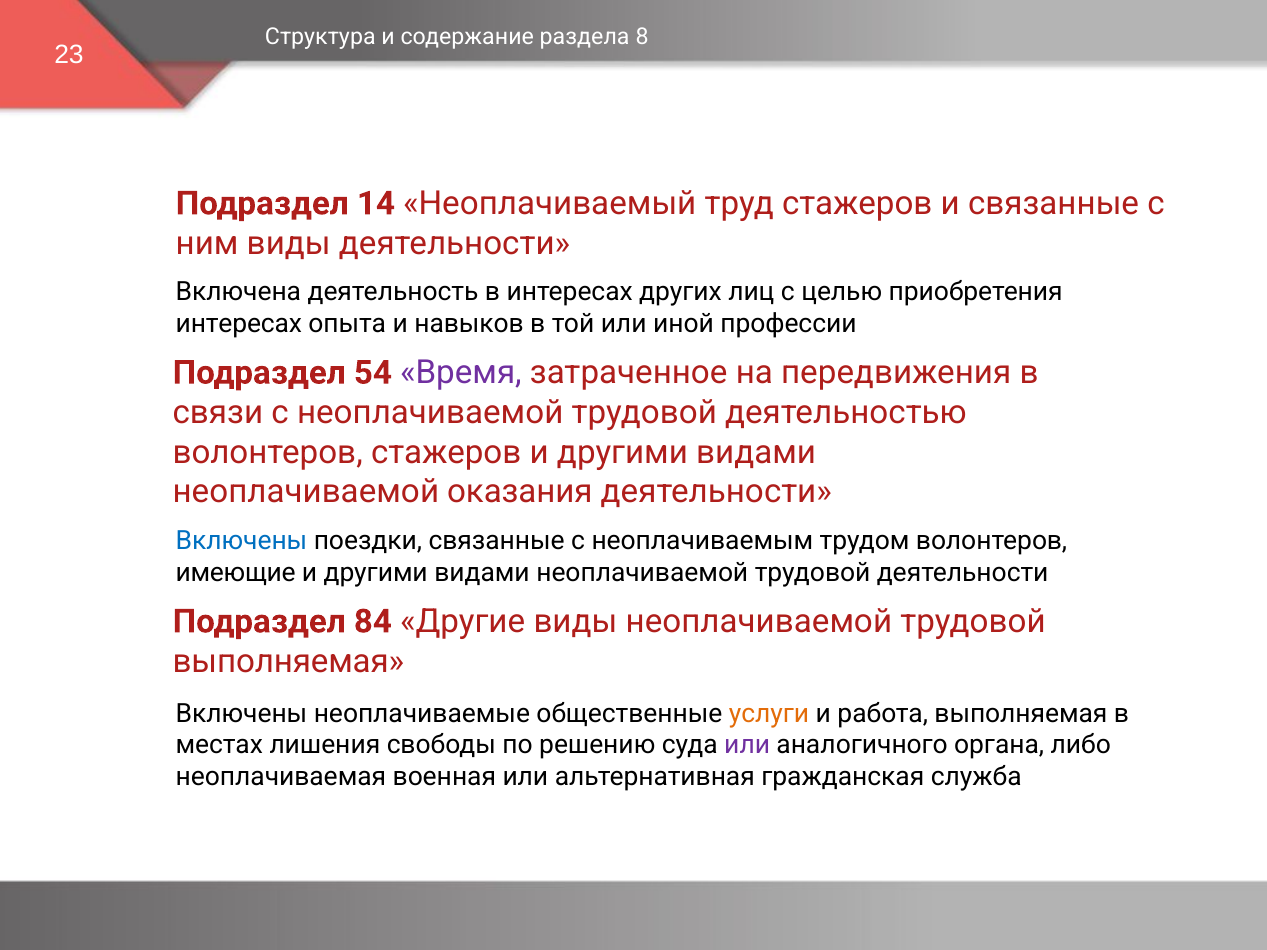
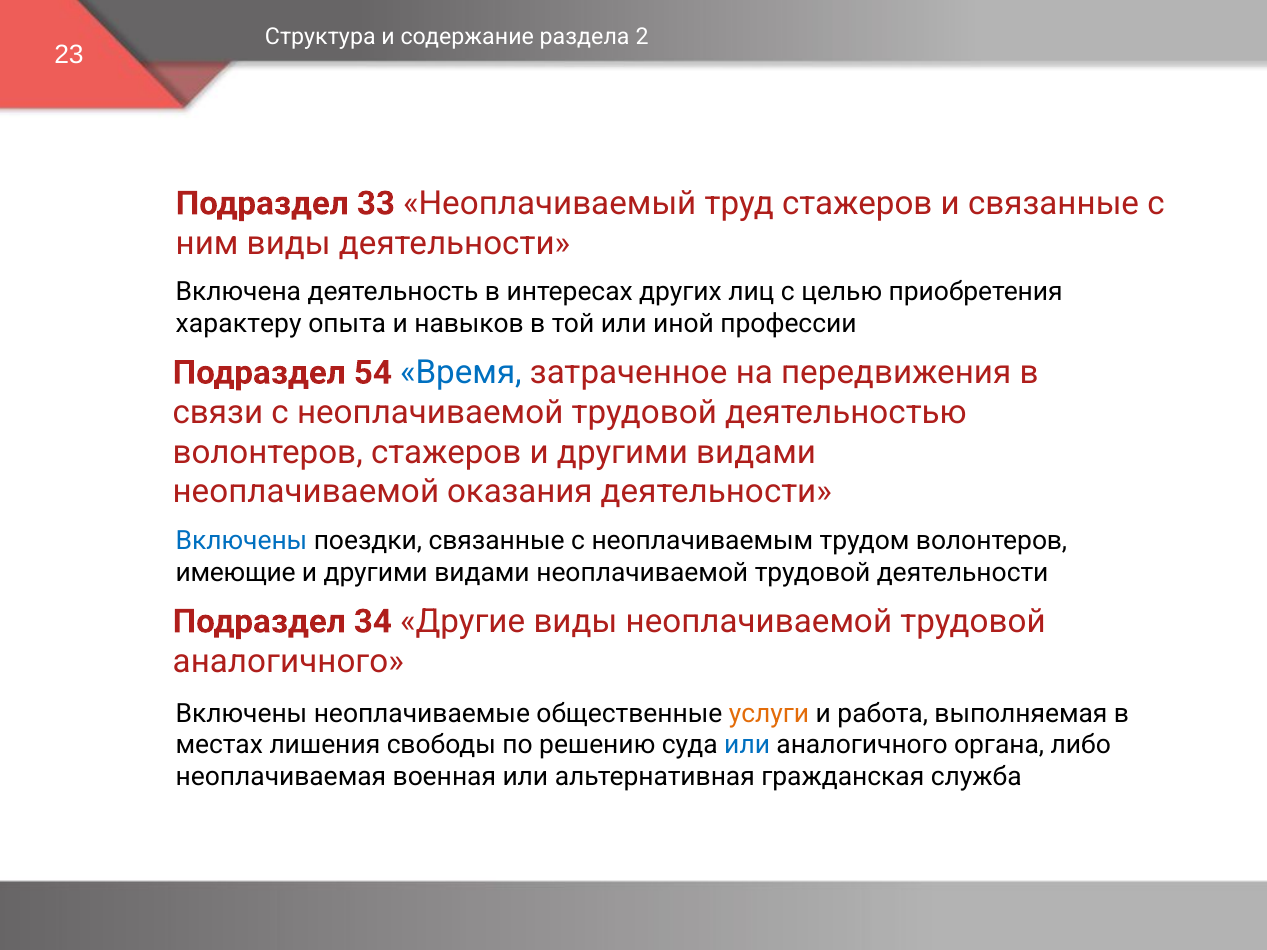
8: 8 -> 2
14: 14 -> 33
интересах at (239, 324): интересах -> характеру
Время colour: purple -> blue
84: 84 -> 34
выполняемая at (288, 661): выполняемая -> аналогичного
или at (747, 745) colour: purple -> blue
